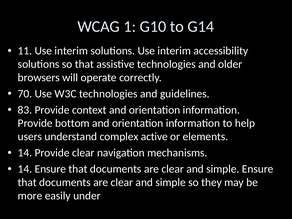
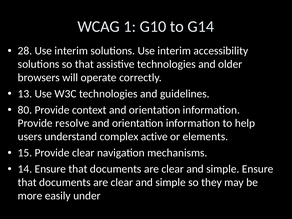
11: 11 -> 28
70: 70 -> 13
83: 83 -> 80
bottom: bottom -> resolve
14 at (25, 153): 14 -> 15
